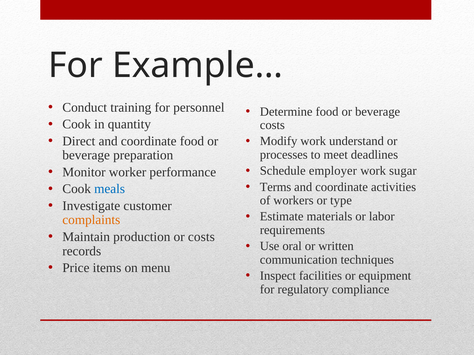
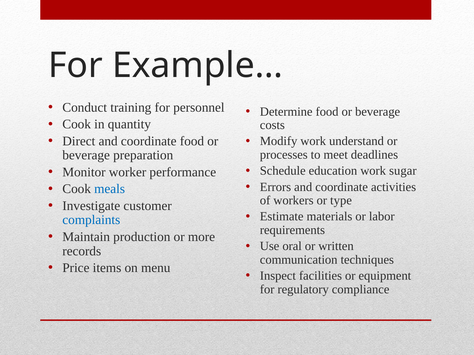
employer: employer -> education
Terms: Terms -> Errors
complaints colour: orange -> blue
or costs: costs -> more
